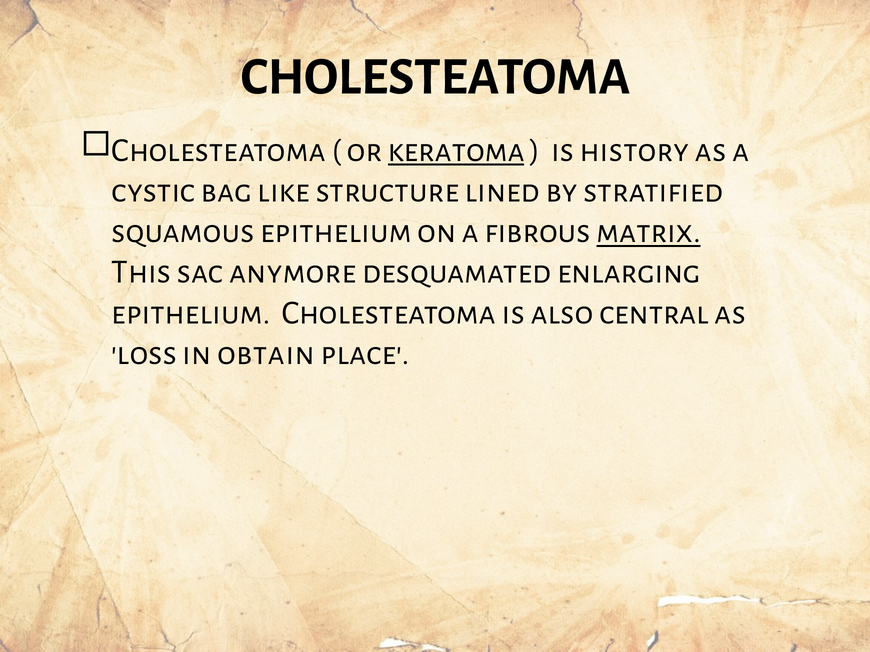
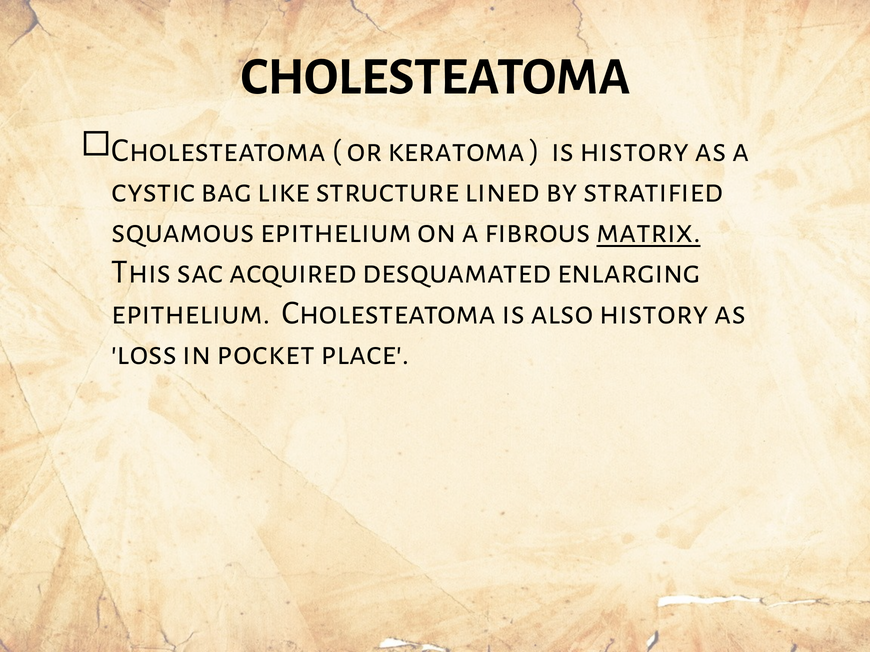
keratoma underline: present -> none
anymore: anymore -> acquired
also central: central -> history
obtain: obtain -> pocket
